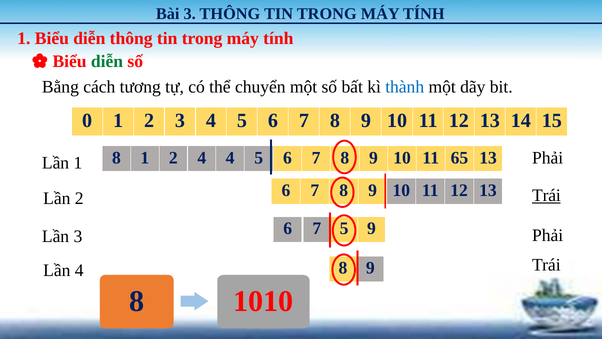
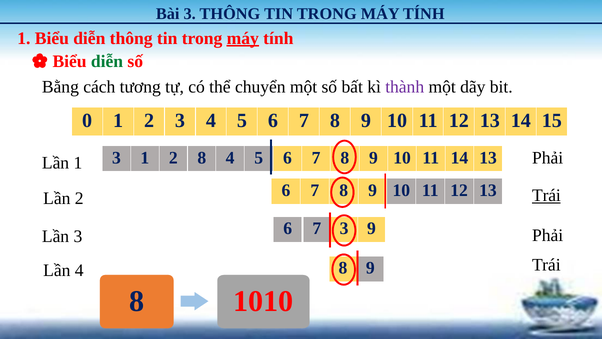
máy at (243, 38) underline: none -> present
thành colour: blue -> purple
8 at (116, 158): 8 -> 3
2 4: 4 -> 8
11 65: 65 -> 14
7 5: 5 -> 3
